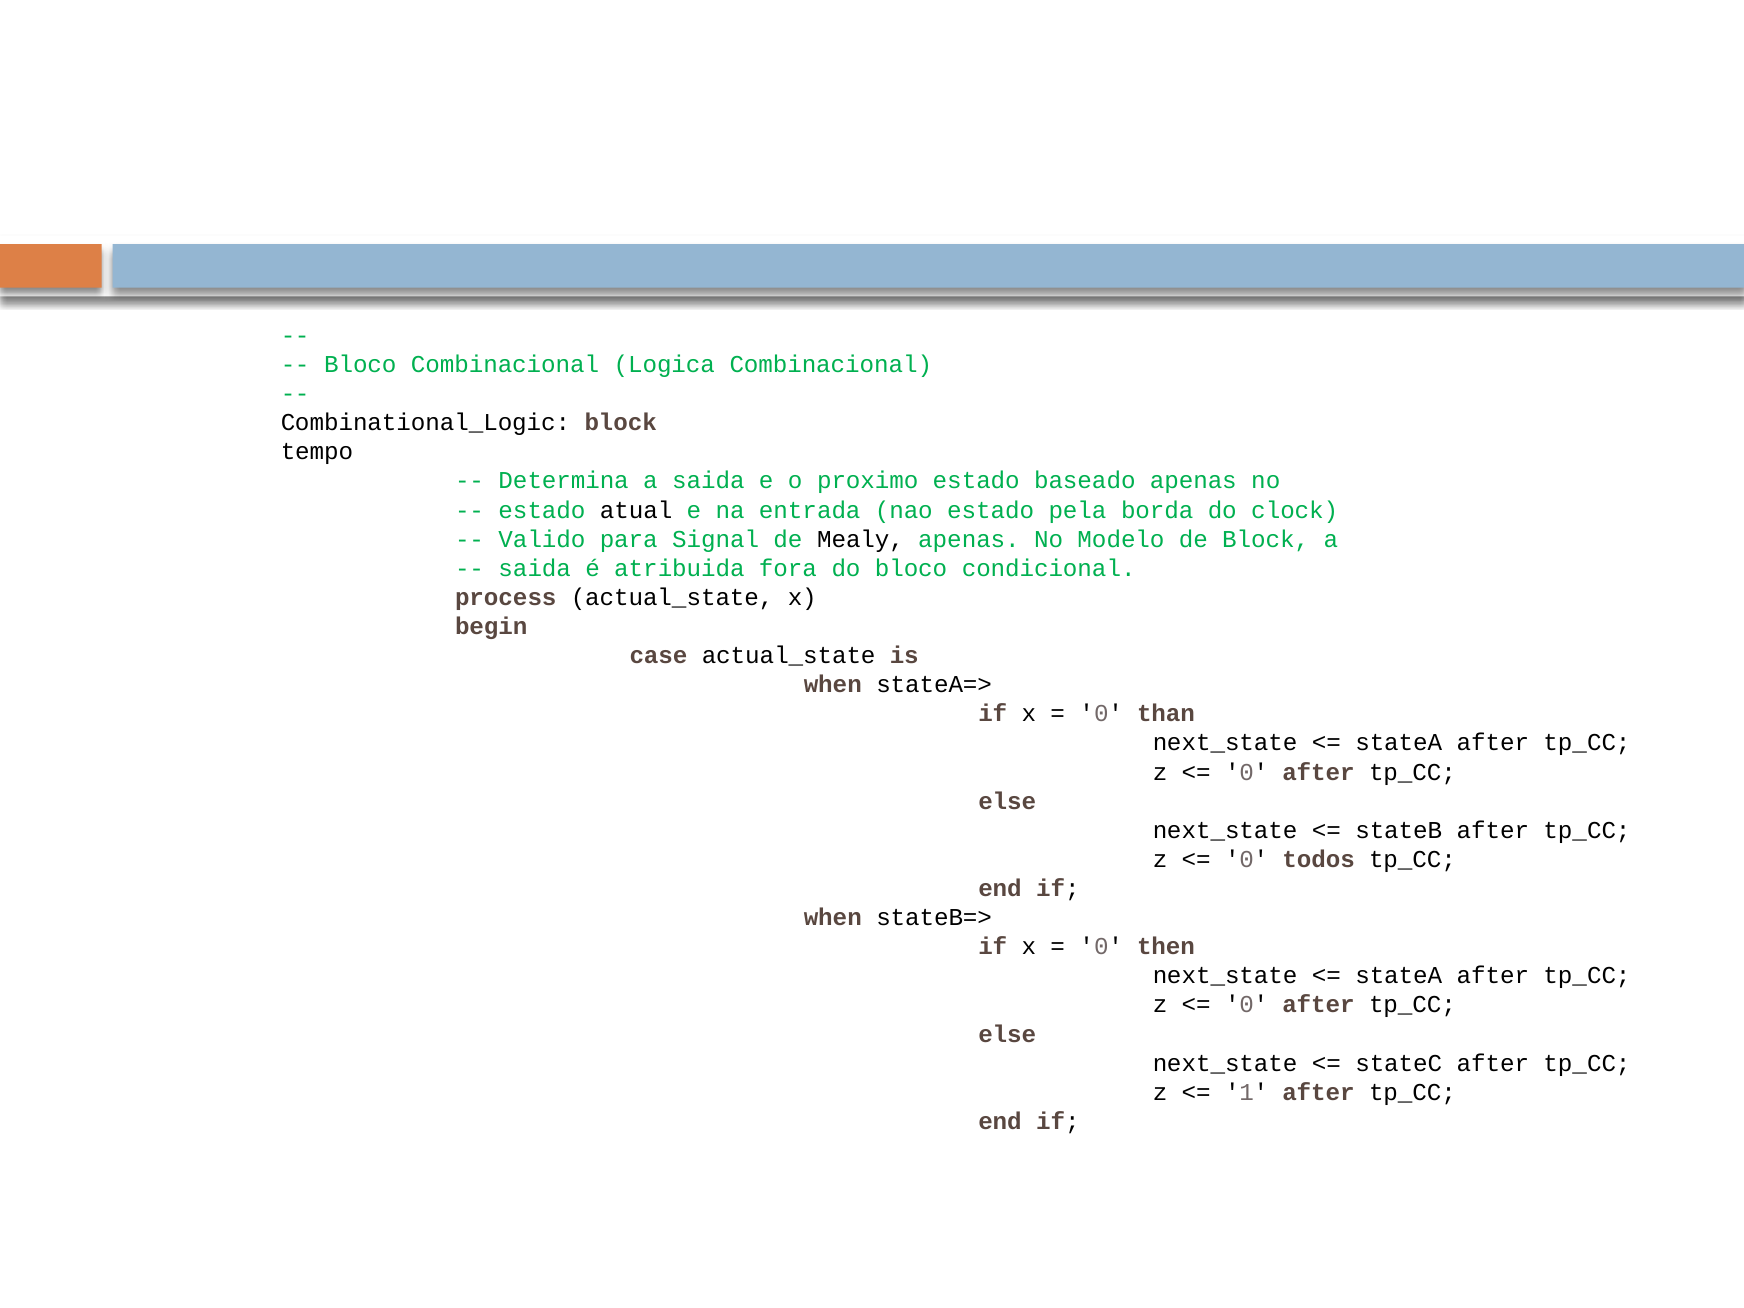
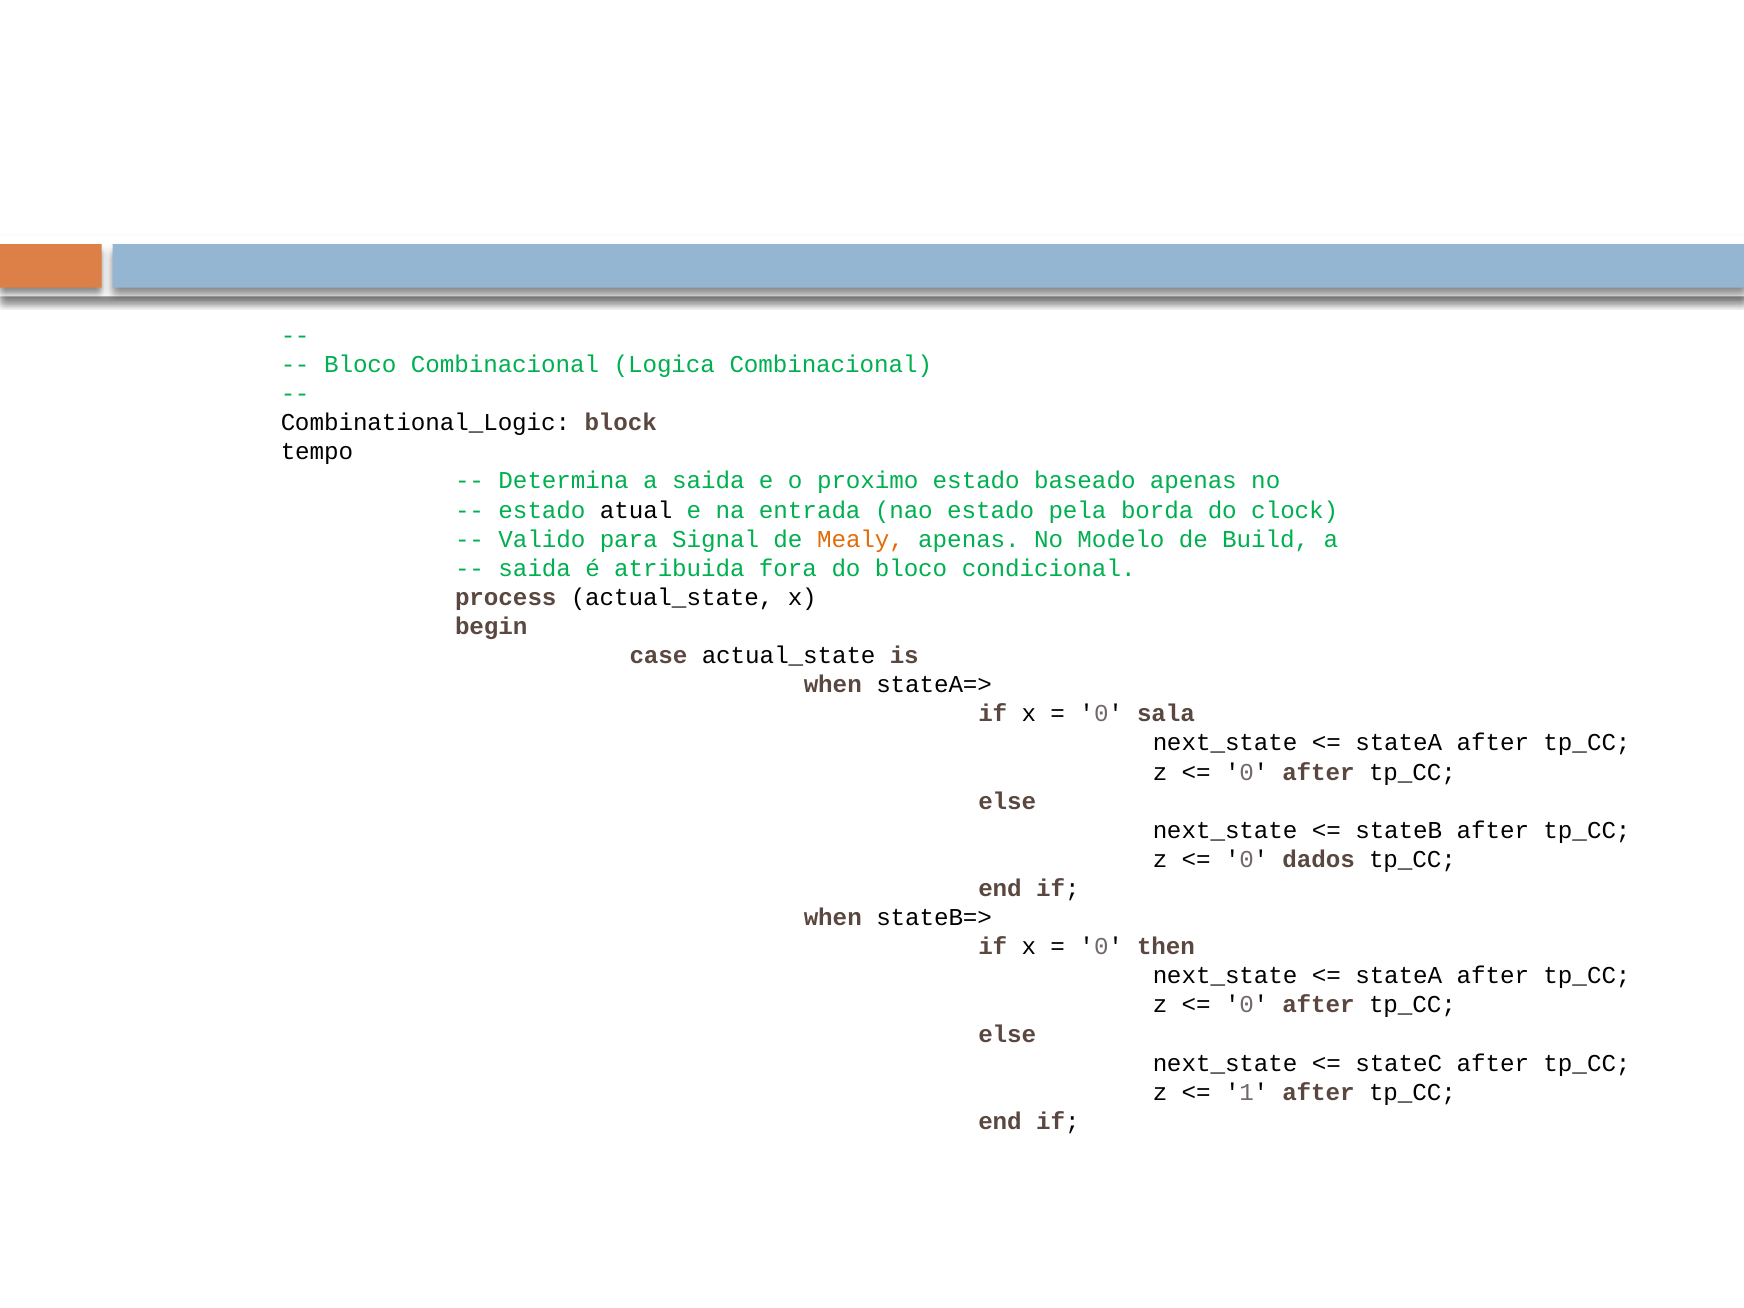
Mealy colour: black -> orange
de Block: Block -> Build
than: than -> sala
todos: todos -> dados
